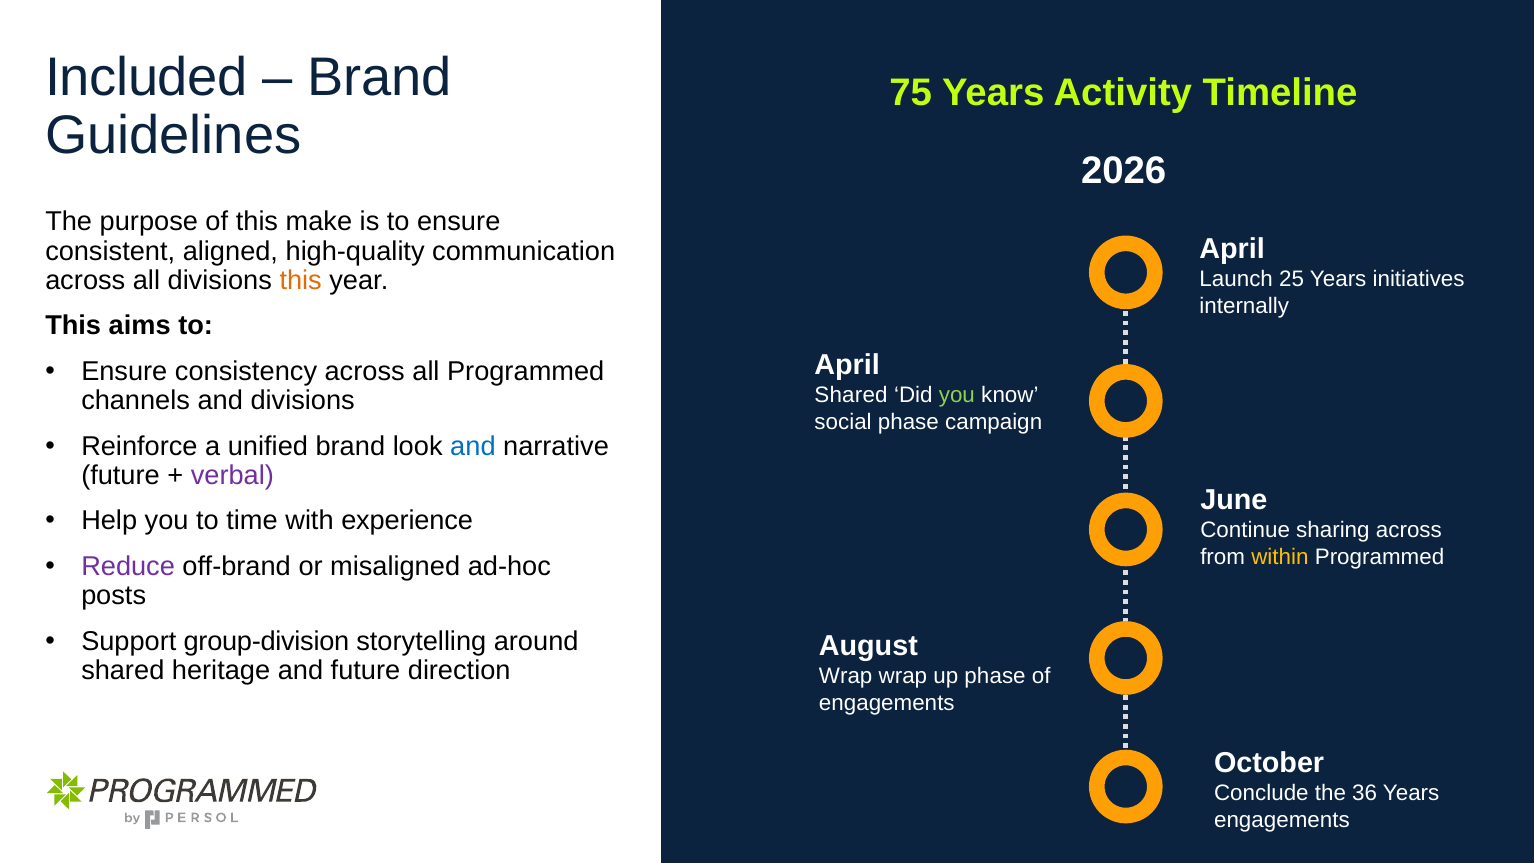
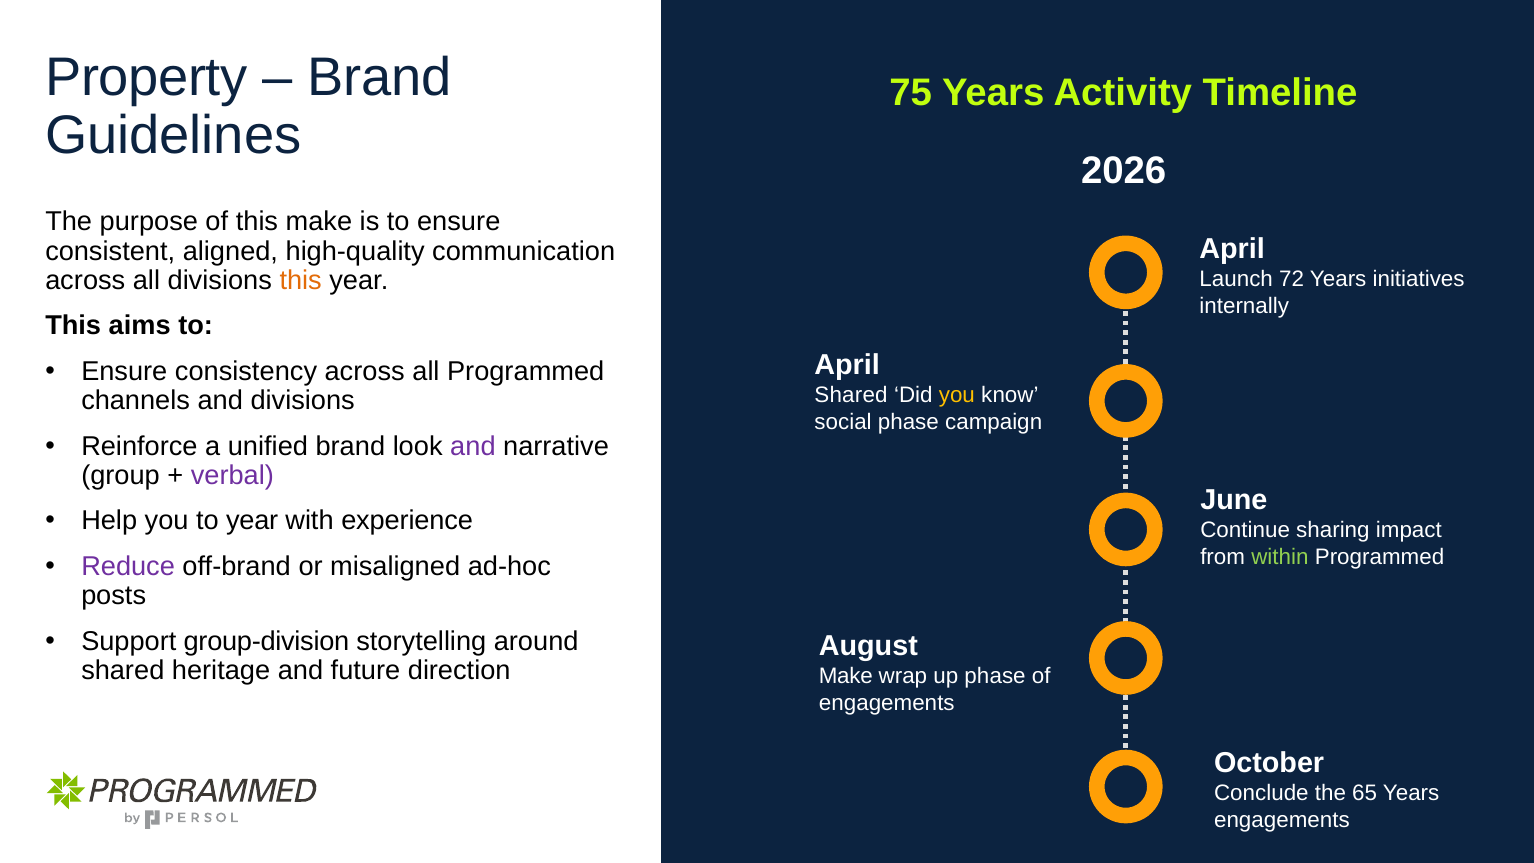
Included: Included -> Property
25: 25 -> 72
you at (957, 395) colour: light green -> yellow
and at (473, 446) colour: blue -> purple
future at (120, 476): future -> group
to time: time -> year
sharing across: across -> impact
within colour: yellow -> light green
Wrap at (846, 676): Wrap -> Make
36: 36 -> 65
